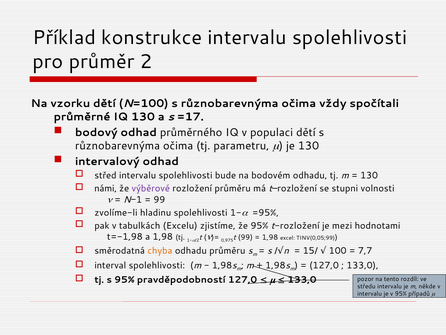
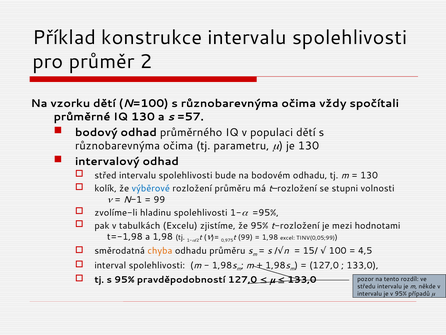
=17: =17 -> =57
námi: námi -> kolík
výběrové colour: purple -> blue
7,7: 7,7 -> 4,5
